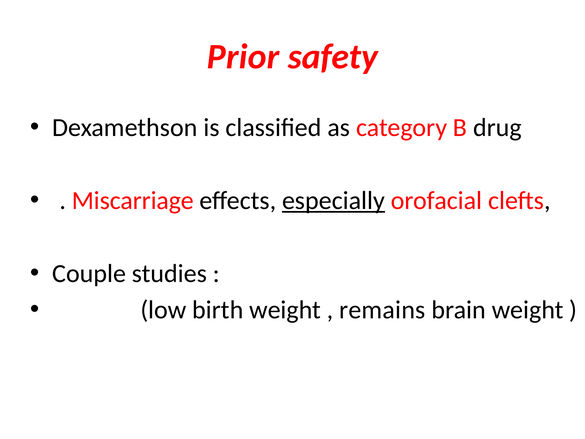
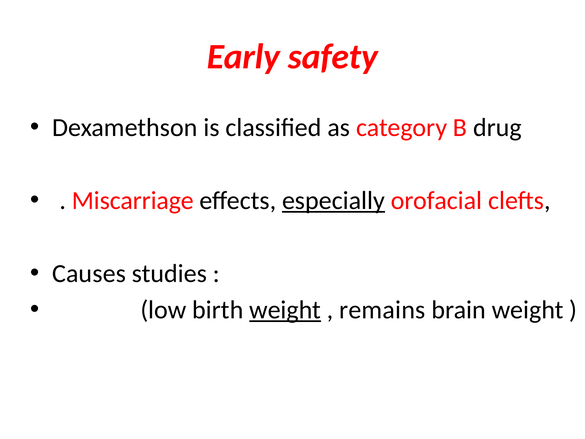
Prior: Prior -> Early
Couple: Couple -> Causes
weight at (285, 310) underline: none -> present
